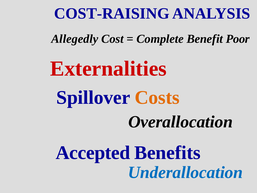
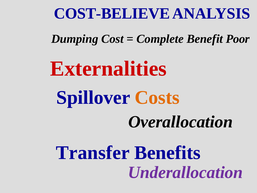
COST-RAISING: COST-RAISING -> COST-BELIEVE
Allegedly: Allegedly -> Dumping
Accepted: Accepted -> Transfer
Underallocation colour: blue -> purple
